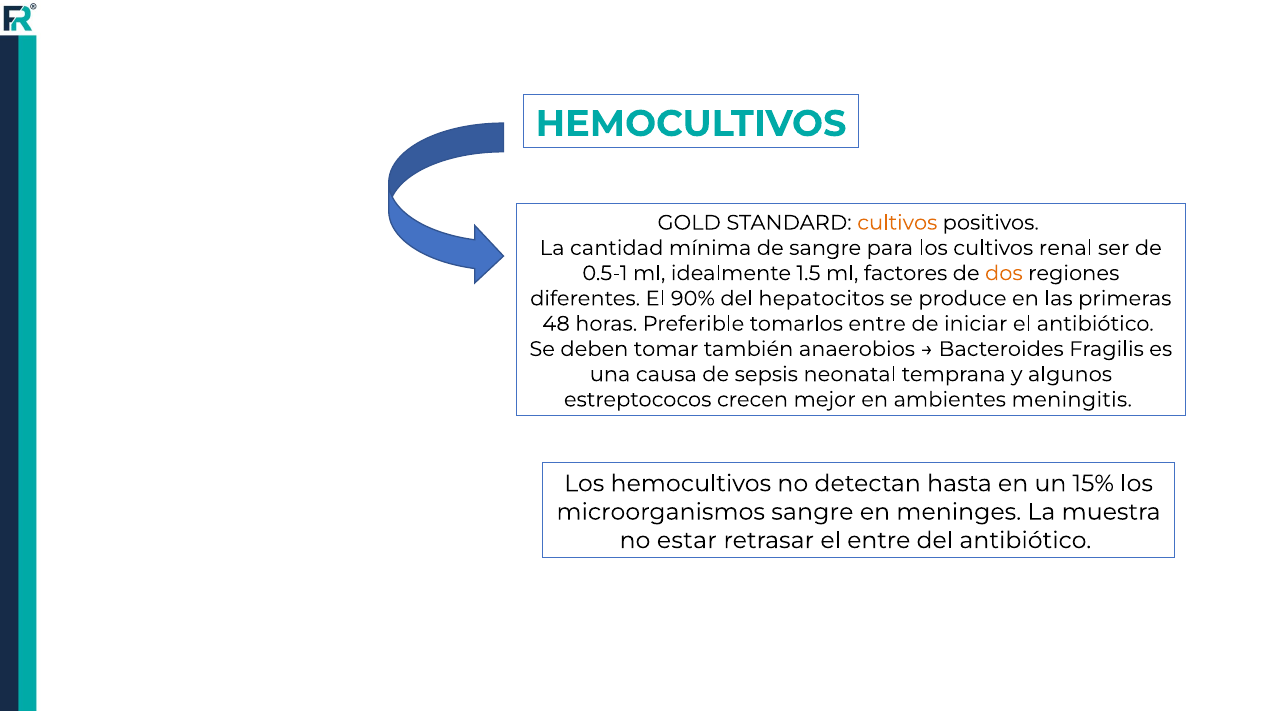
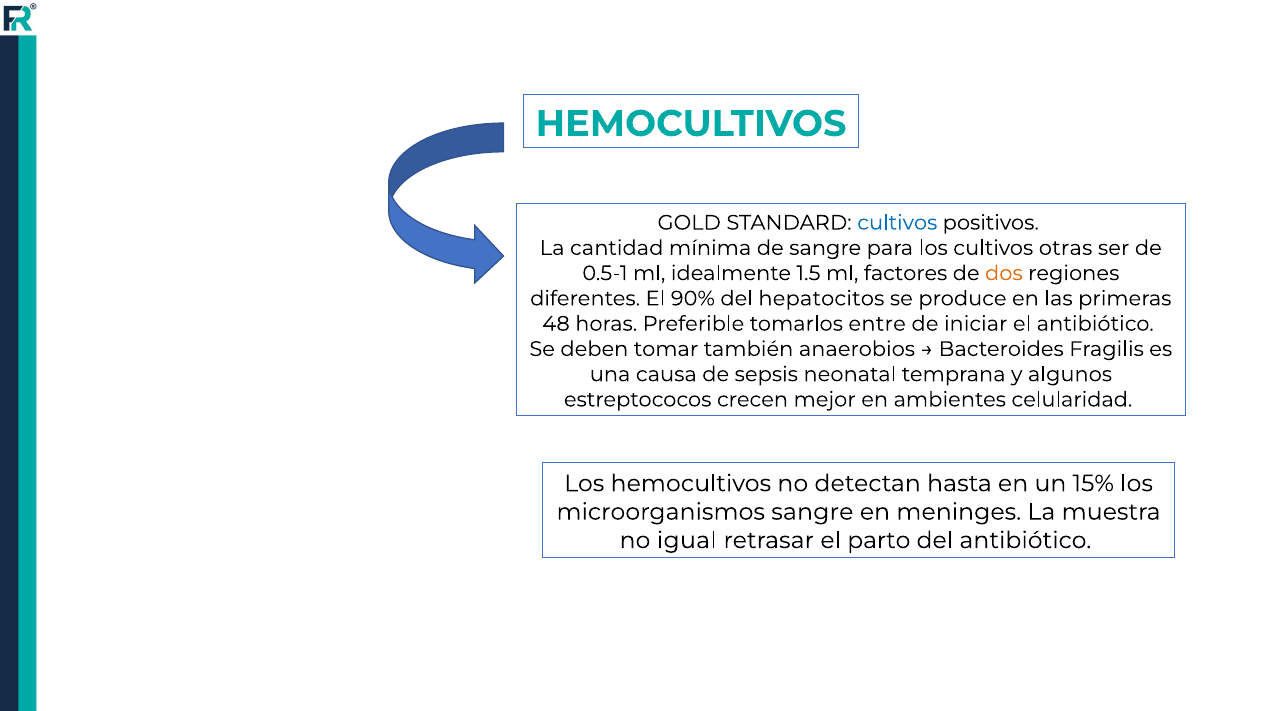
cultivos at (897, 223) colour: orange -> blue
renal: renal -> otras
meningitis: meningitis -> celularidad
estar: estar -> igual
el entre: entre -> parto
